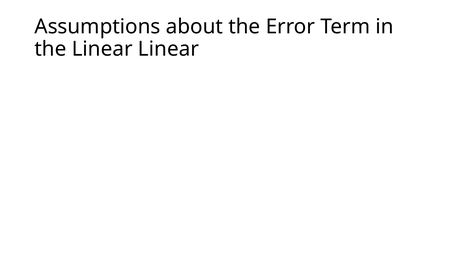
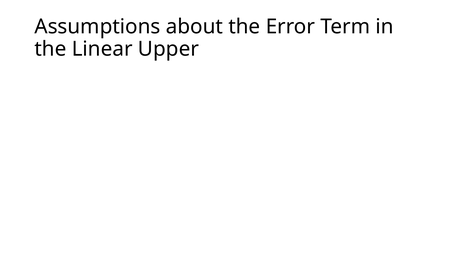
Linear Linear: Linear -> Upper
